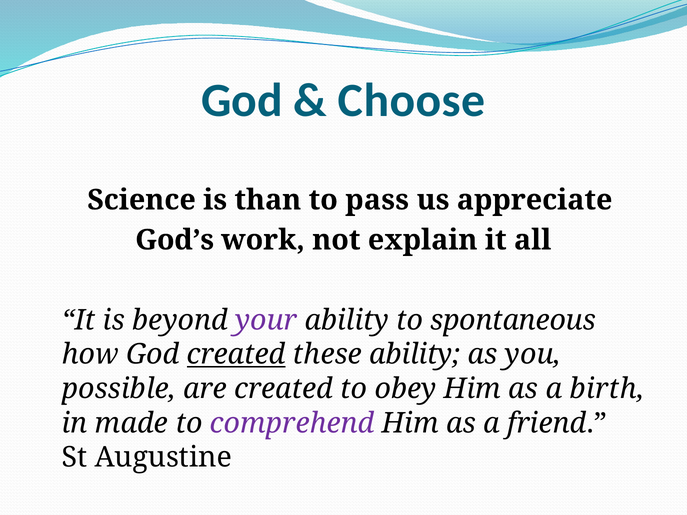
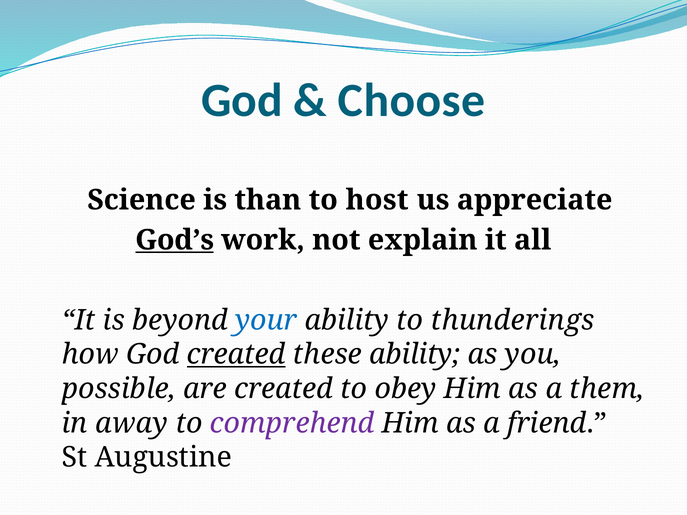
pass: pass -> host
God’s underline: none -> present
your colour: purple -> blue
spontaneous: spontaneous -> thunderings
birth: birth -> them
made: made -> away
